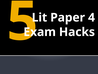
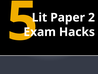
4: 4 -> 2
